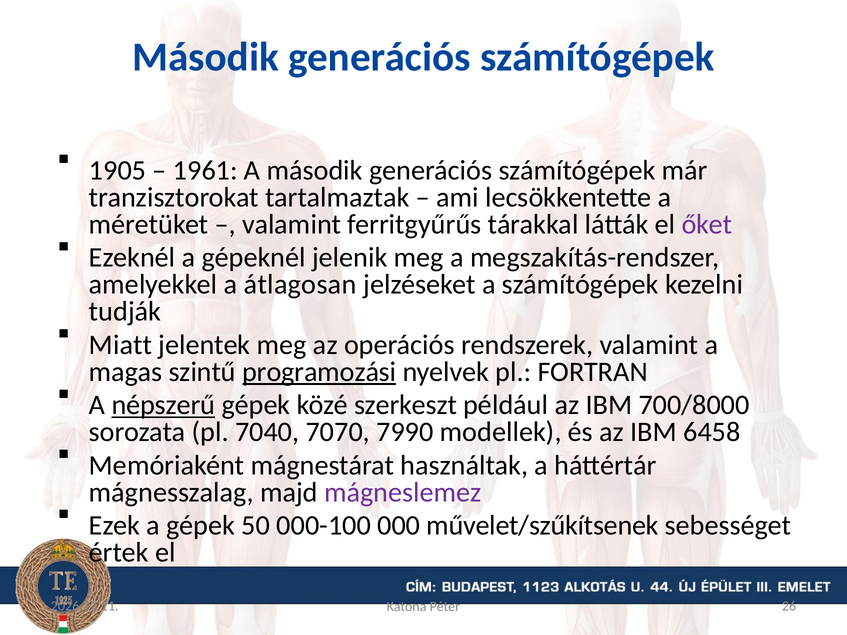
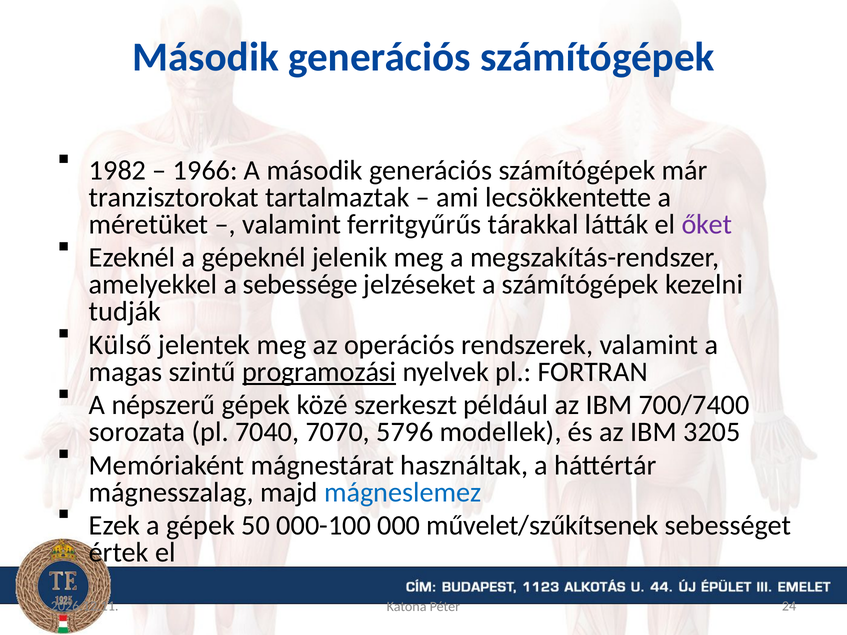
1905: 1905 -> 1982
1961: 1961 -> 1966
átlagosan: átlagosan -> sebessége
Miatt: Miatt -> Külső
népszerű underline: present -> none
700/8000: 700/8000 -> 700/7400
7990: 7990 -> 5796
6458: 6458 -> 3205
mágneslemez colour: purple -> blue
26: 26 -> 24
